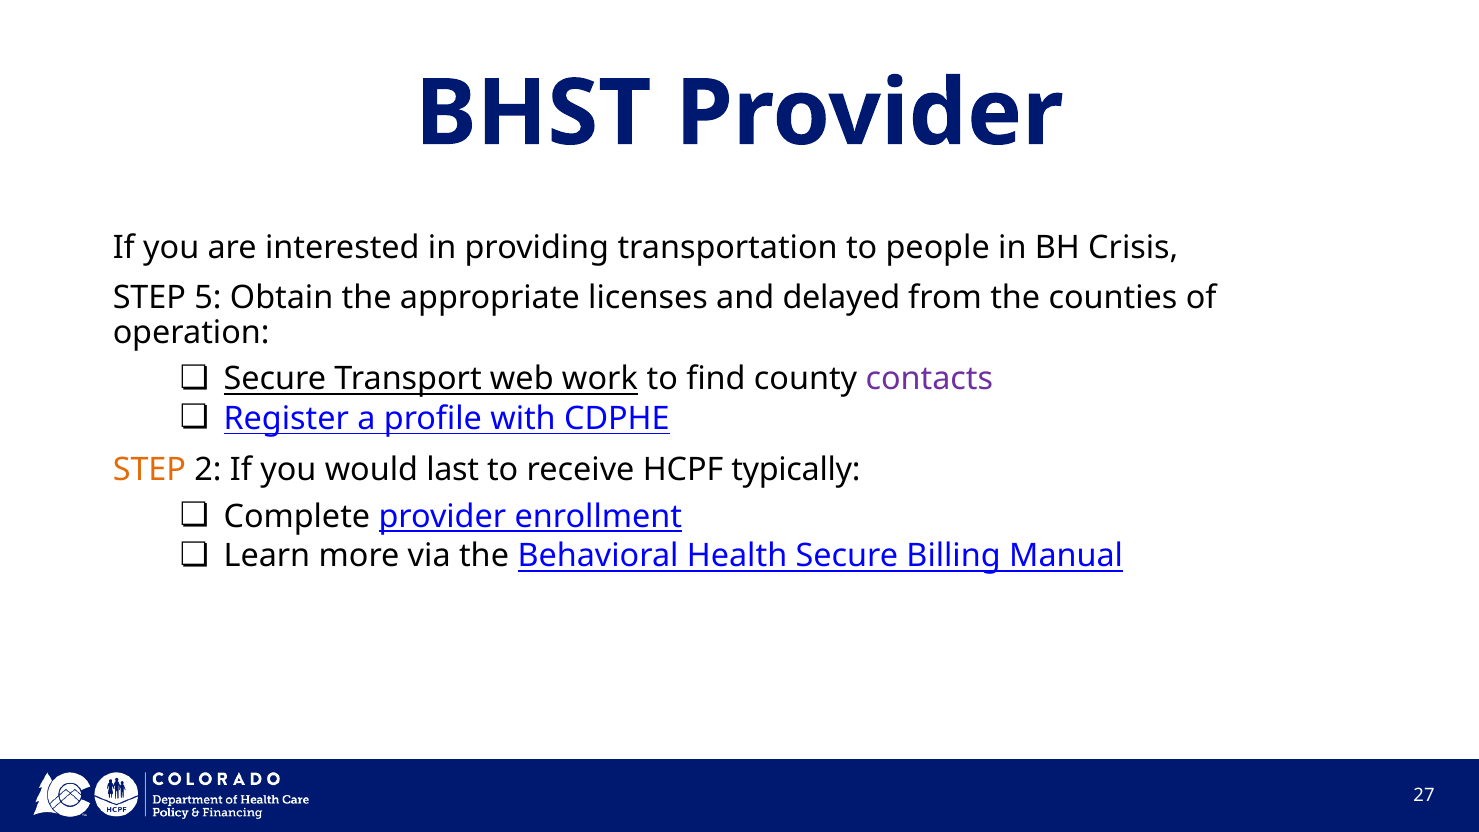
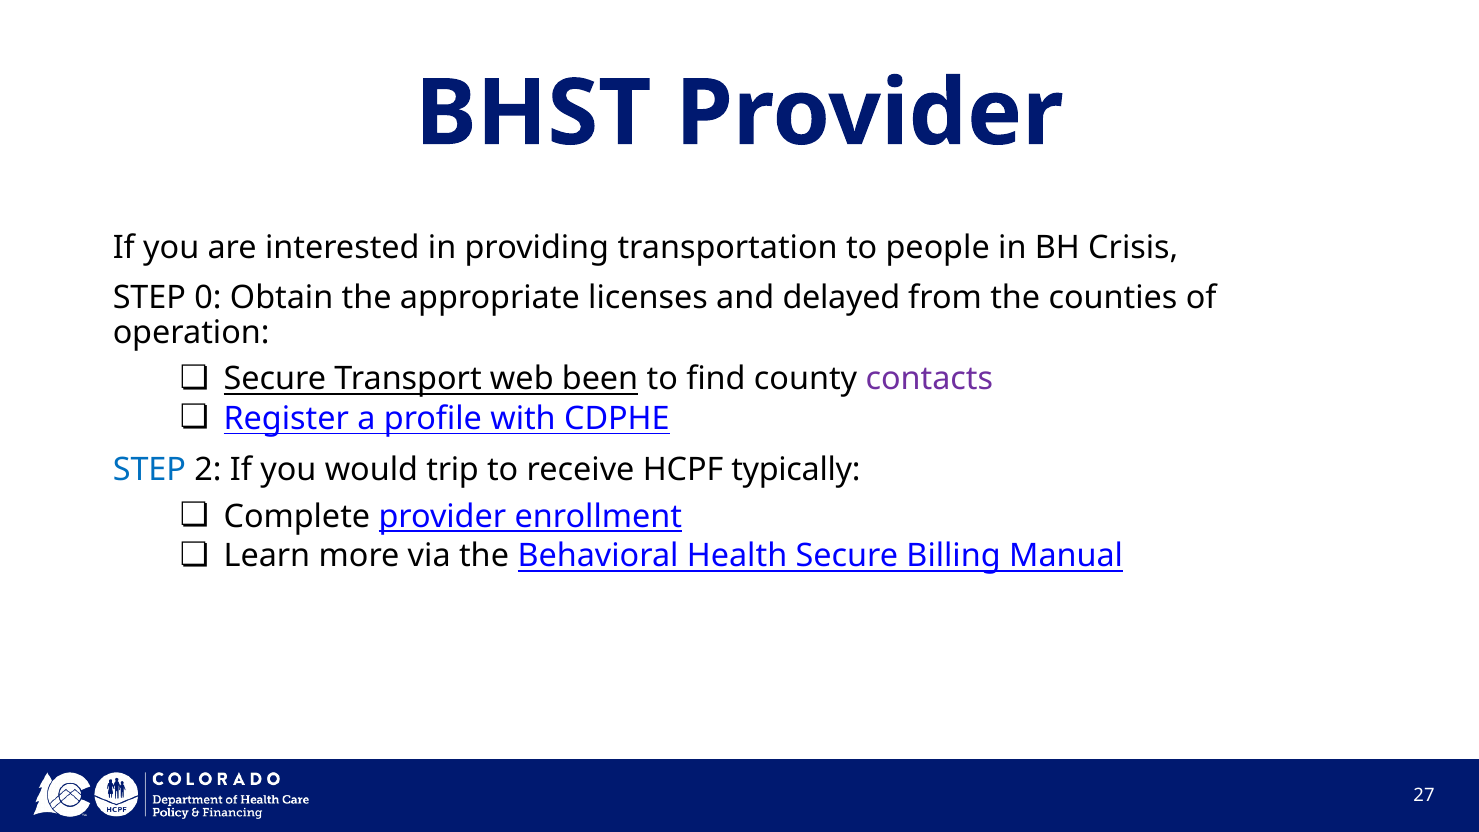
5: 5 -> 0
work: work -> been
STEP at (149, 470) colour: orange -> blue
last: last -> trip
